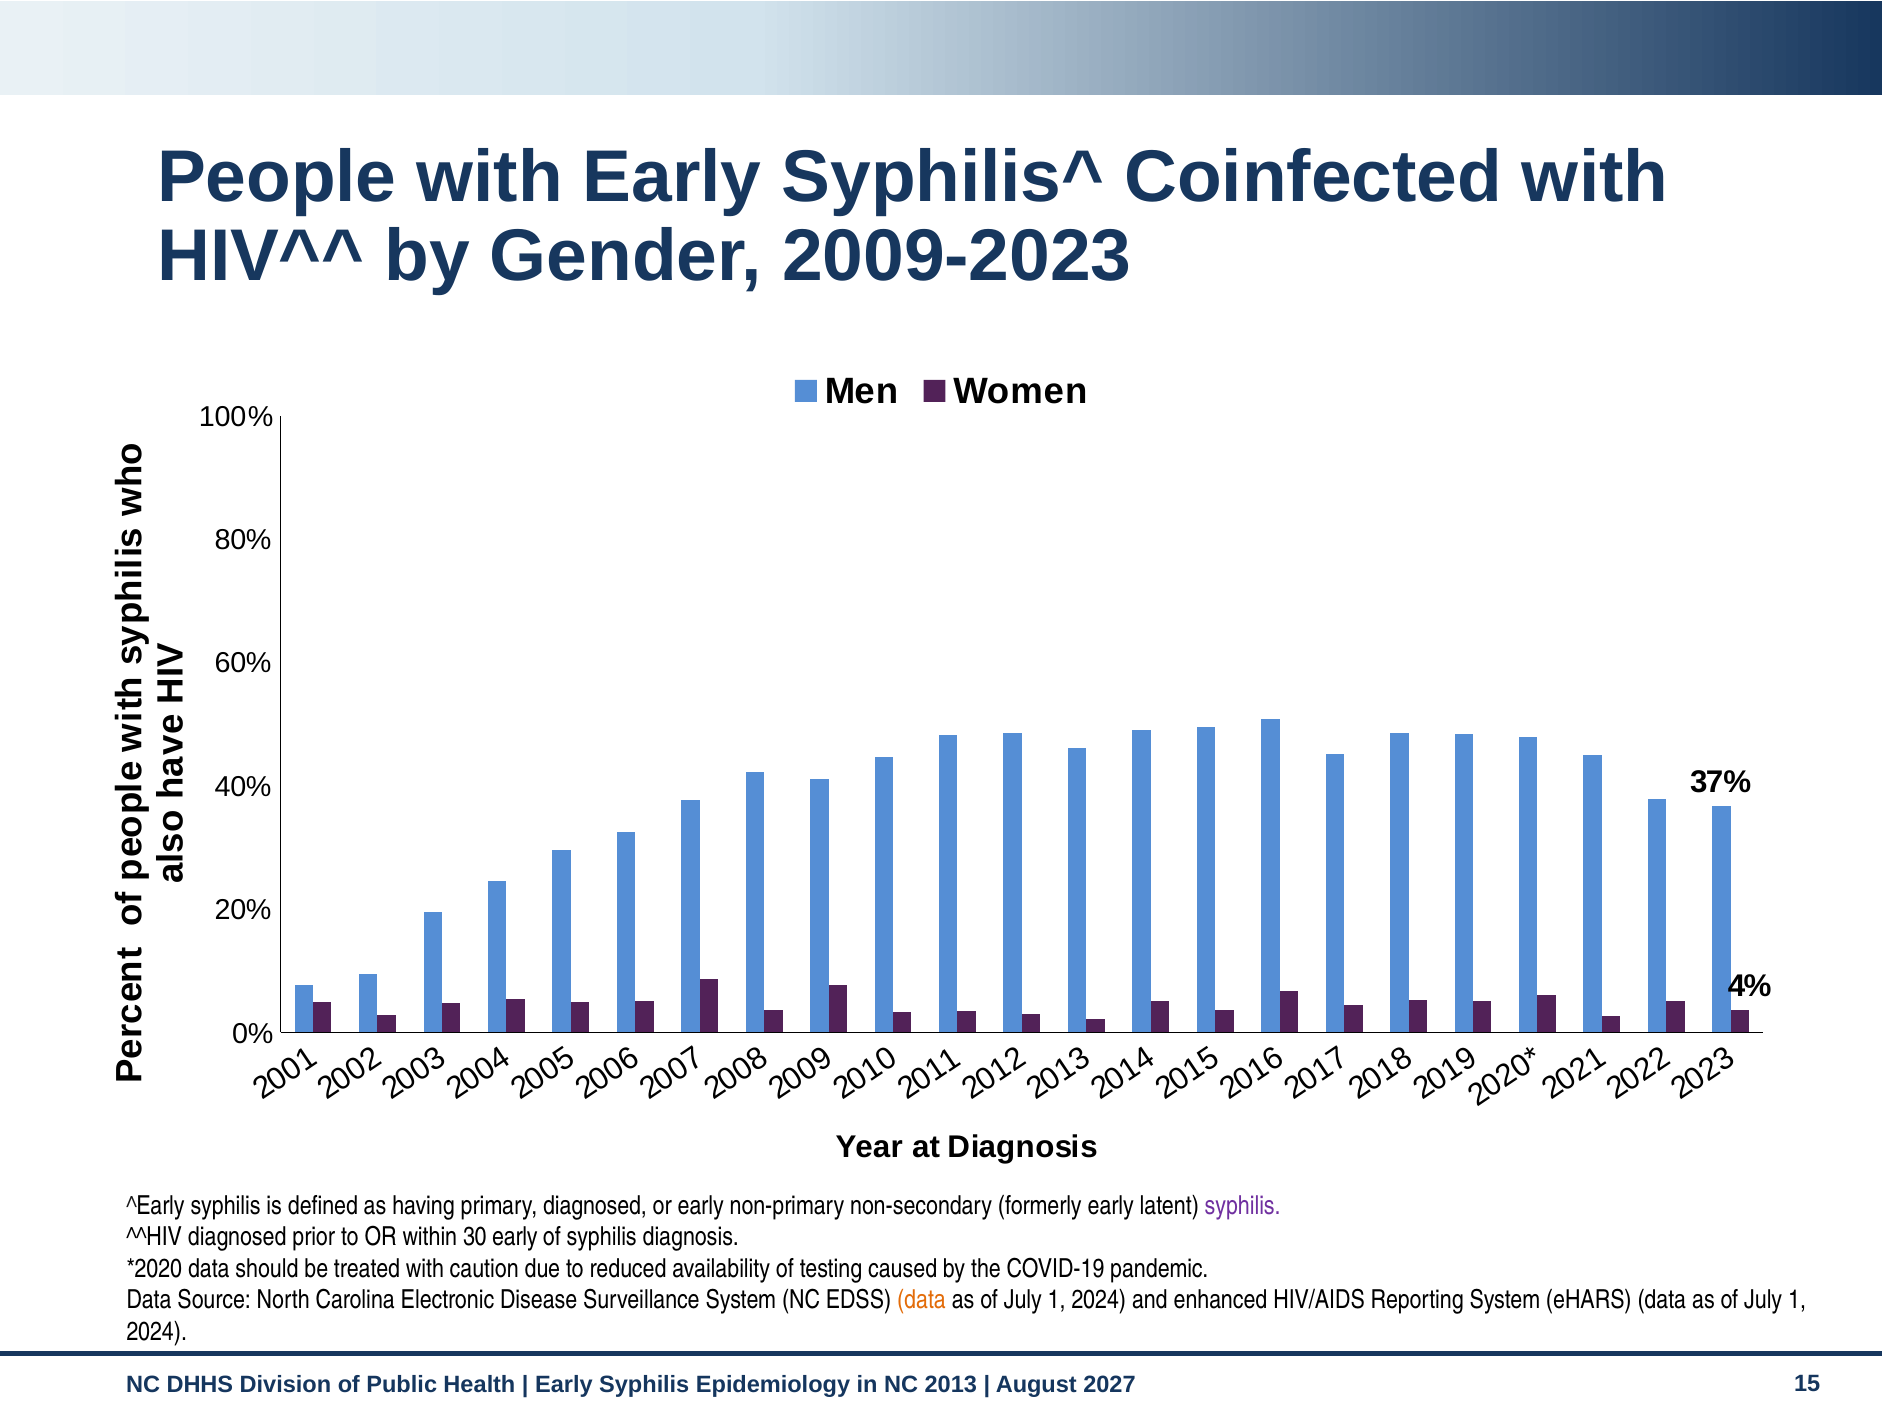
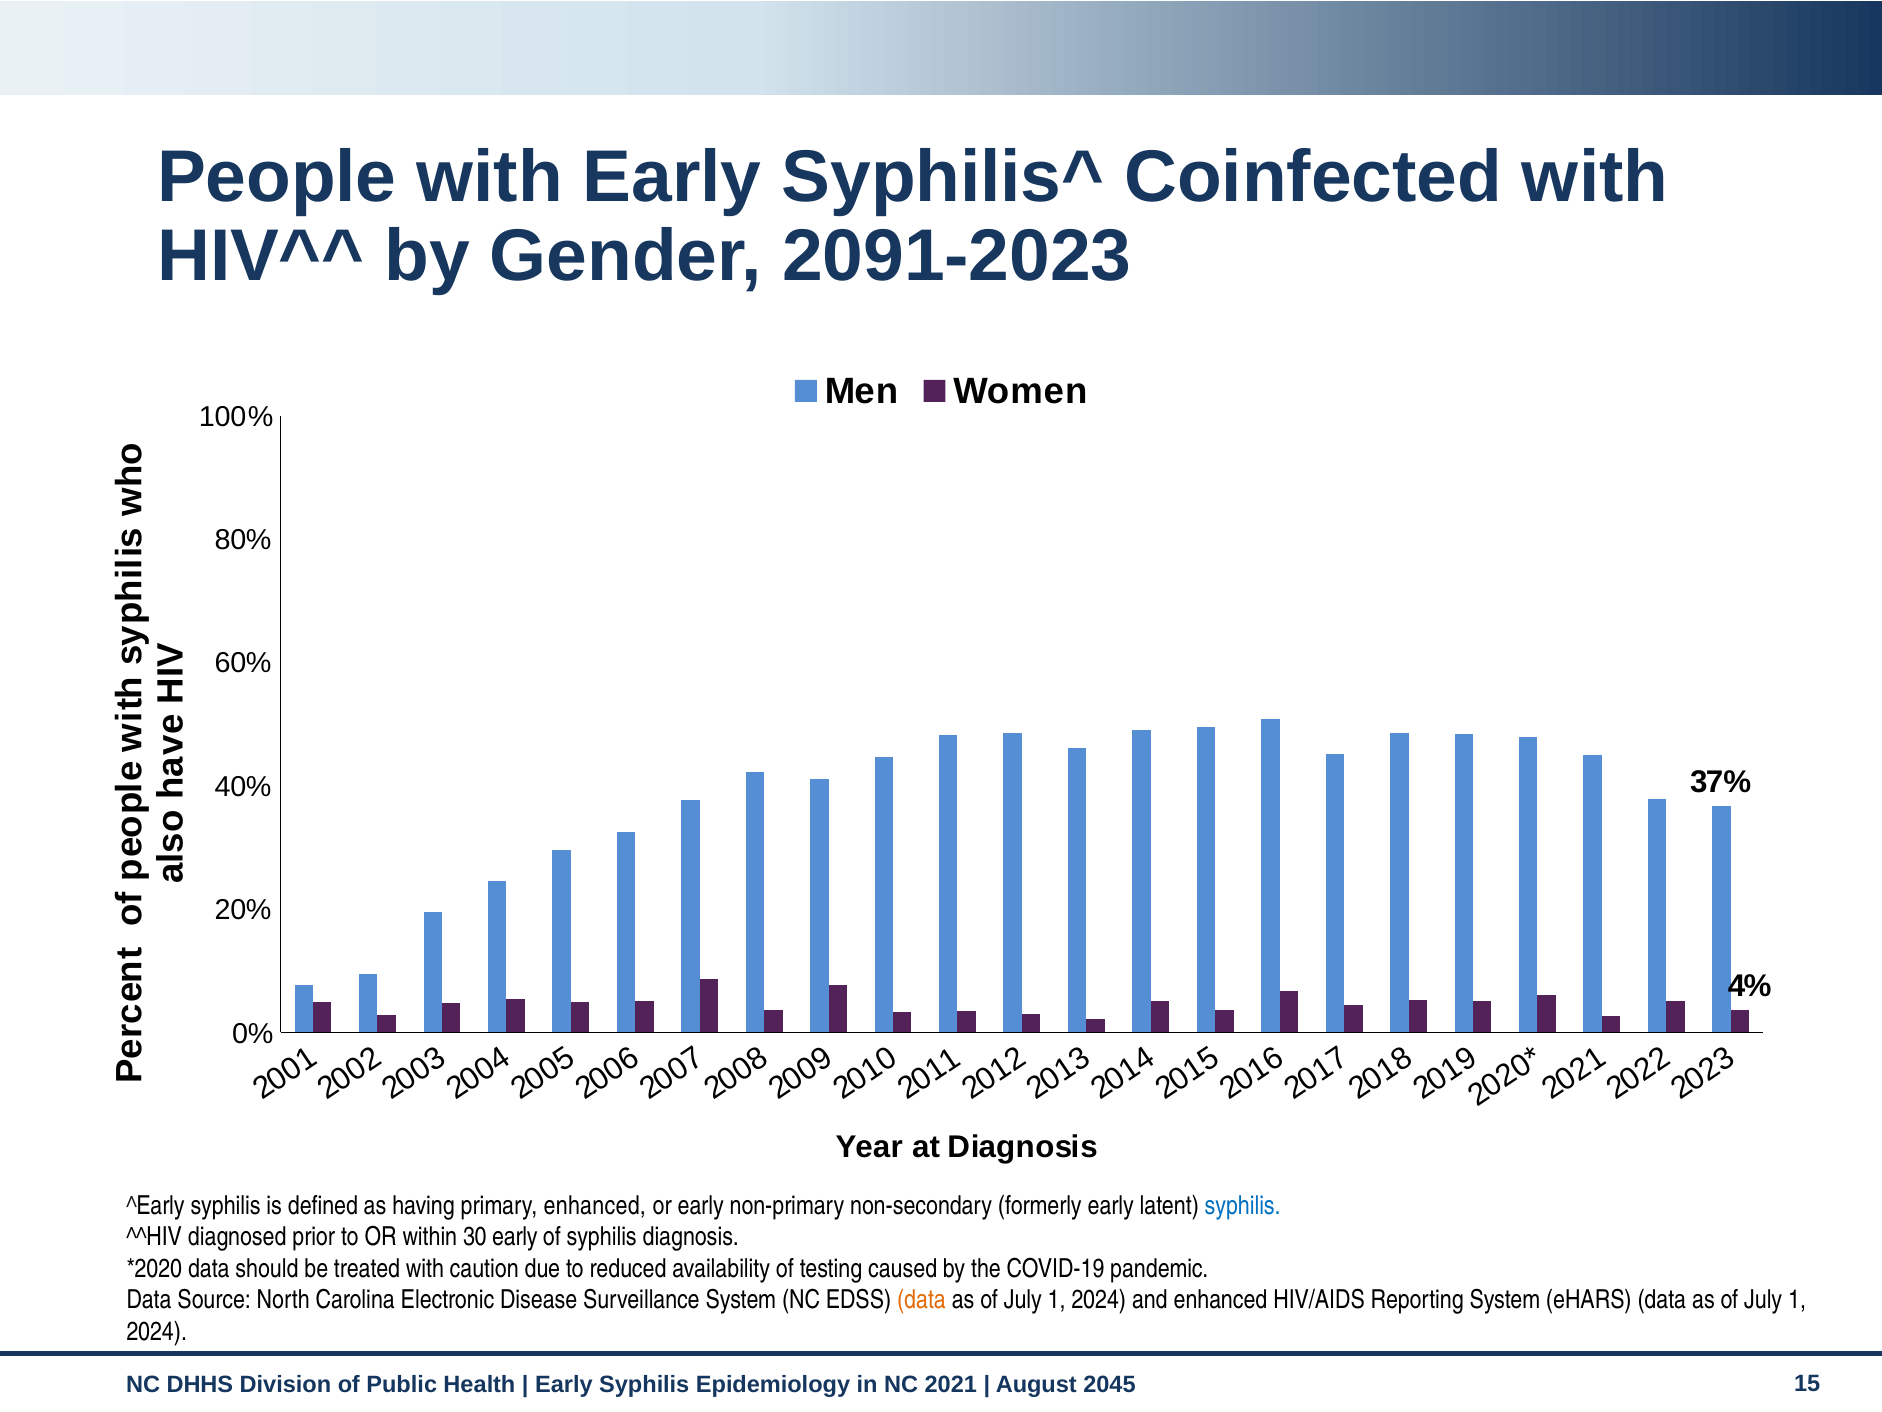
2009-2023: 2009-2023 -> 2091-2023
primary diagnosed: diagnosed -> enhanced
syphilis at (1243, 1205) colour: purple -> blue
2013: 2013 -> 2021
2027: 2027 -> 2045
